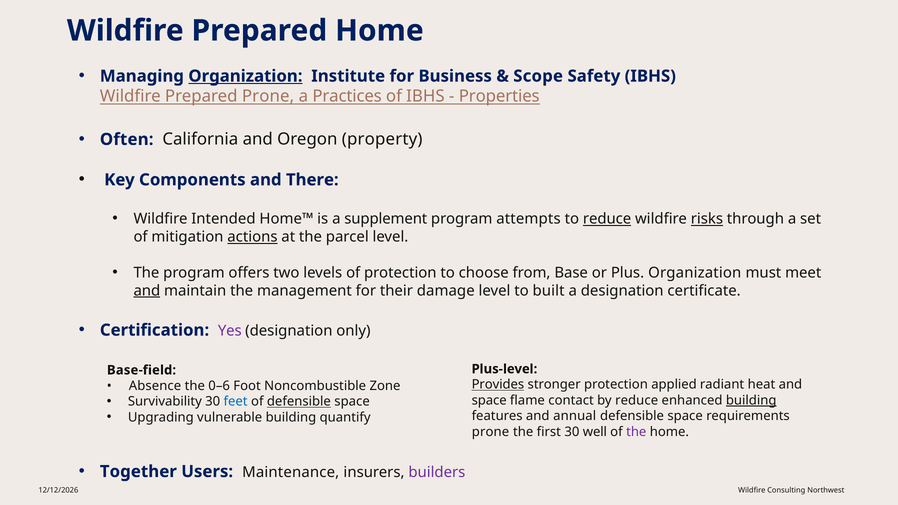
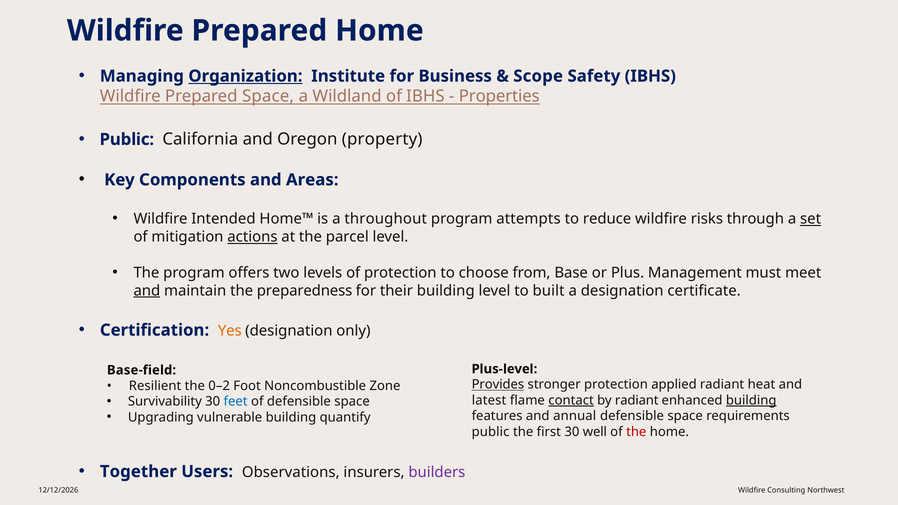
Prepared Prone: Prone -> Space
Practices: Practices -> Wildland
Often at (127, 139): Often -> Public
There: There -> Areas
supplement: supplement -> throughout
reduce at (607, 219) underline: present -> none
risks underline: present -> none
set underline: none -> present
Plus Organization: Organization -> Management
management: management -> preparedness
their damage: damage -> building
Yes colour: purple -> orange
Absence: Absence -> Resilient
0–6: 0–6 -> 0–2
defensible at (299, 402) underline: present -> none
space at (489, 400): space -> latest
contact underline: none -> present
by reduce: reduce -> radiant
prone at (491, 432): prone -> public
the at (636, 432) colour: purple -> red
Maintenance: Maintenance -> Observations
